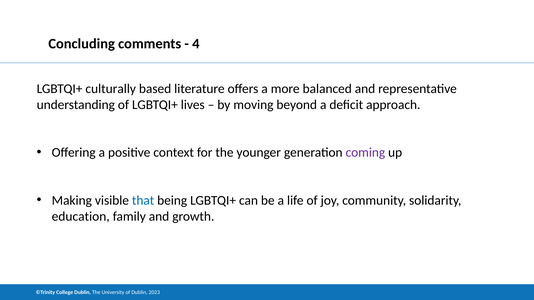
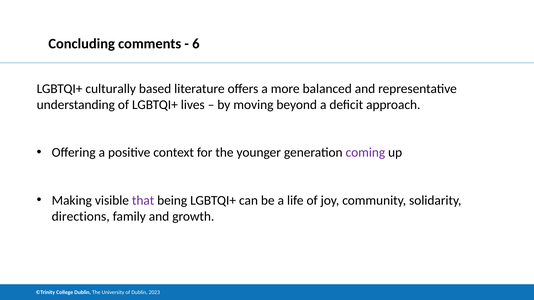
4: 4 -> 6
that colour: blue -> purple
education: education -> directions
